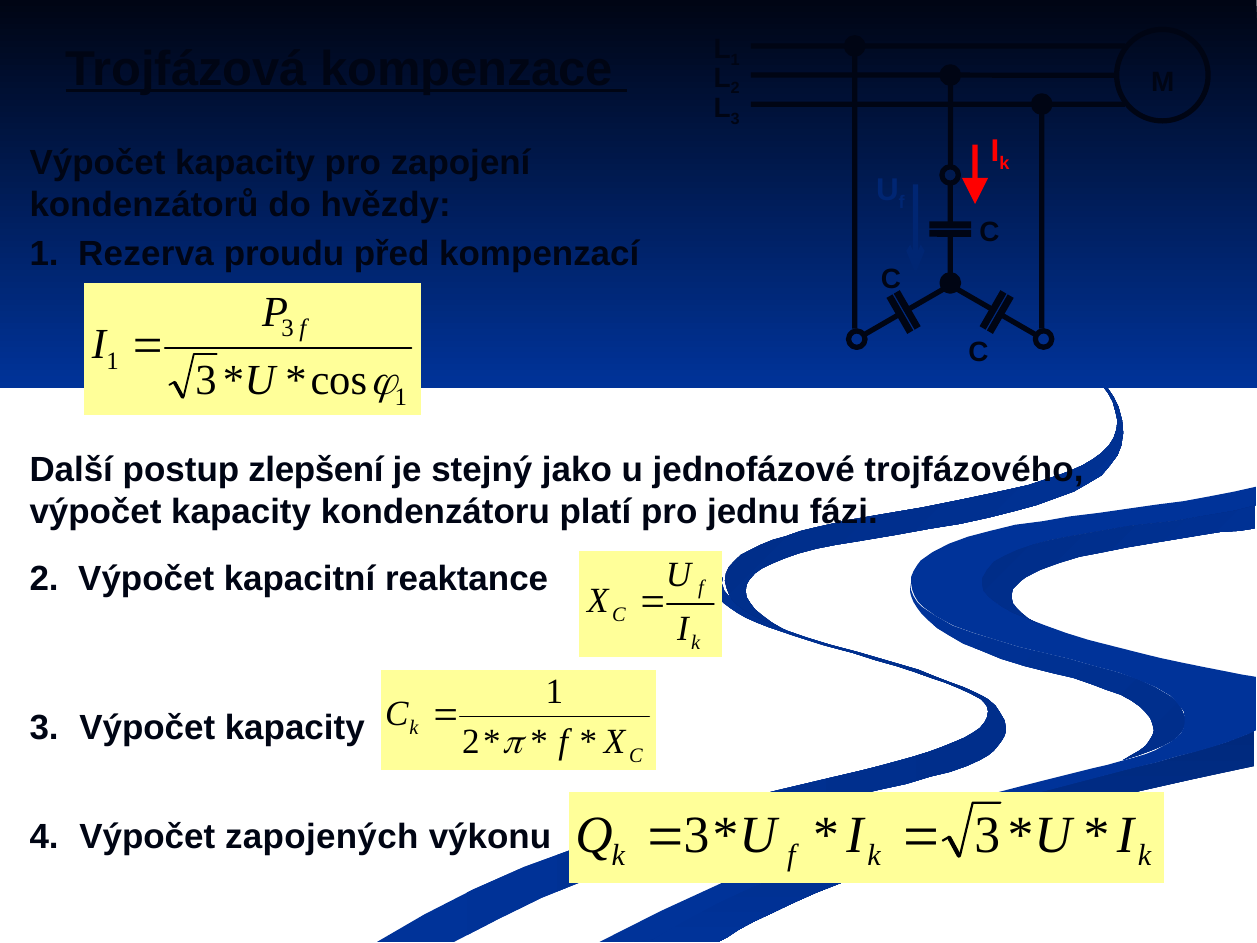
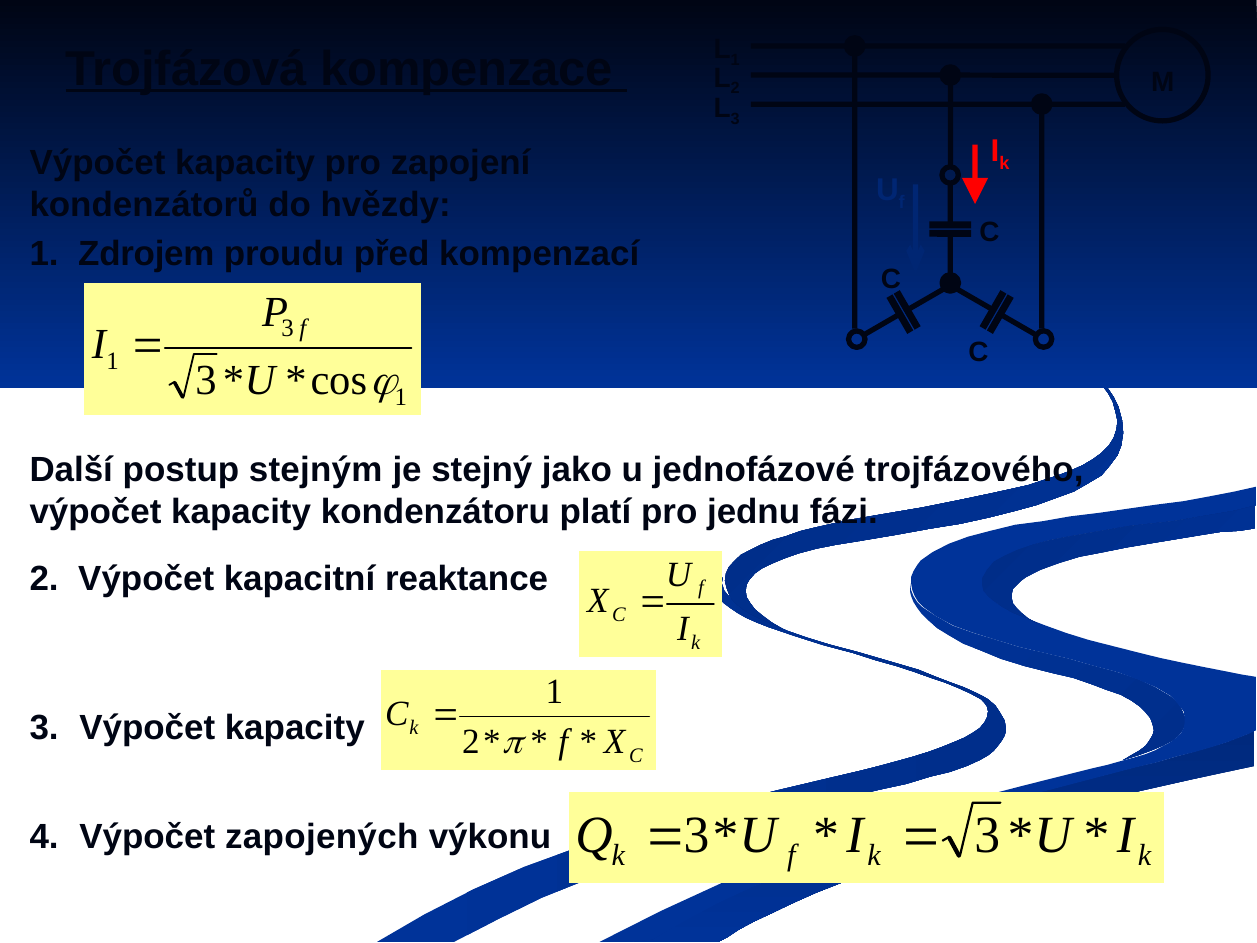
Rezerva: Rezerva -> Zdrojem
zlepšení: zlepšení -> stejným
